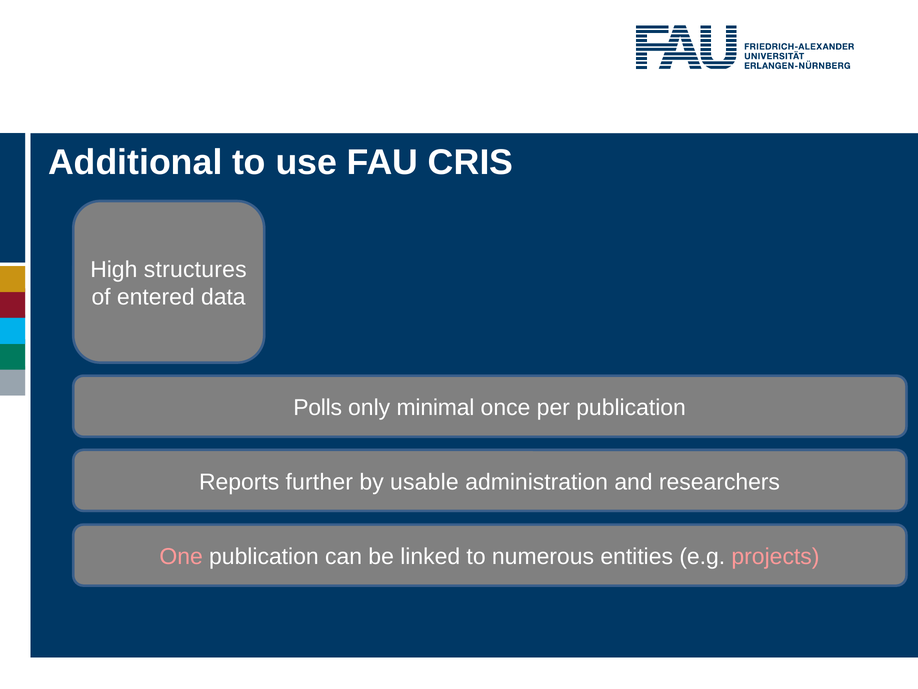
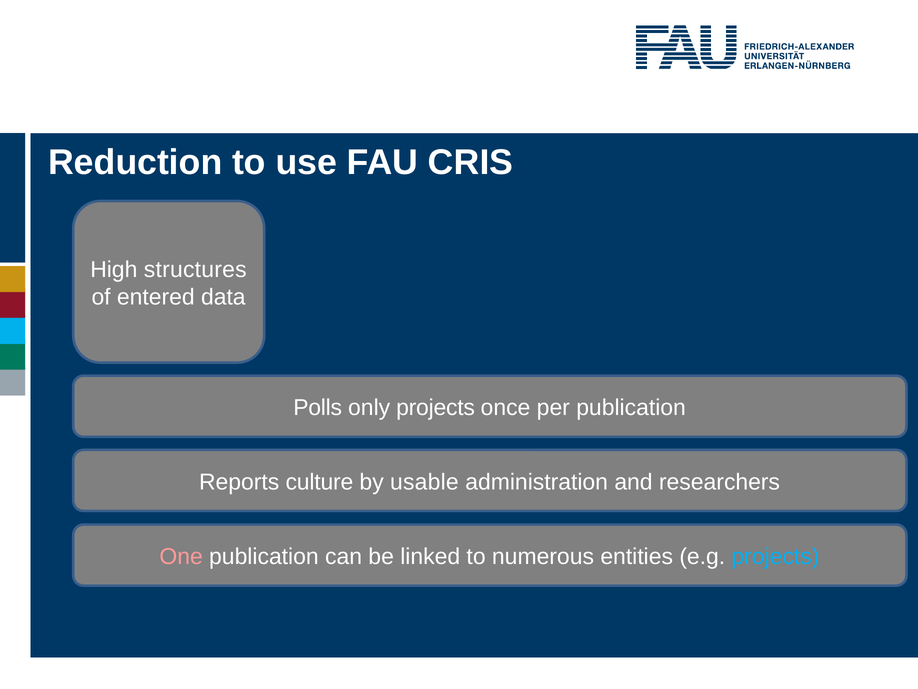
Additional: Additional -> Reduction
only minimal: minimal -> projects
further: further -> culture
projects at (775, 556) colour: pink -> light blue
